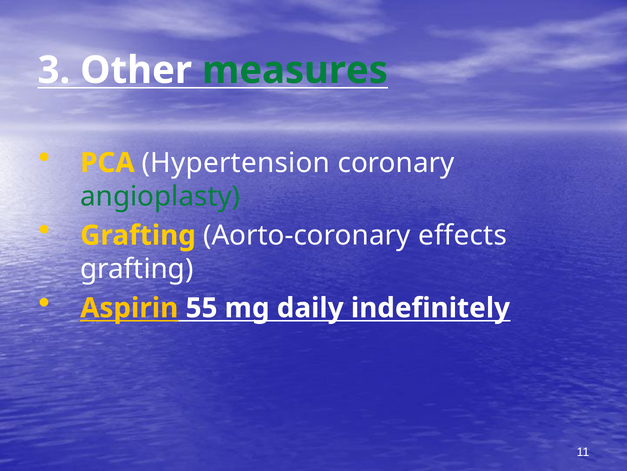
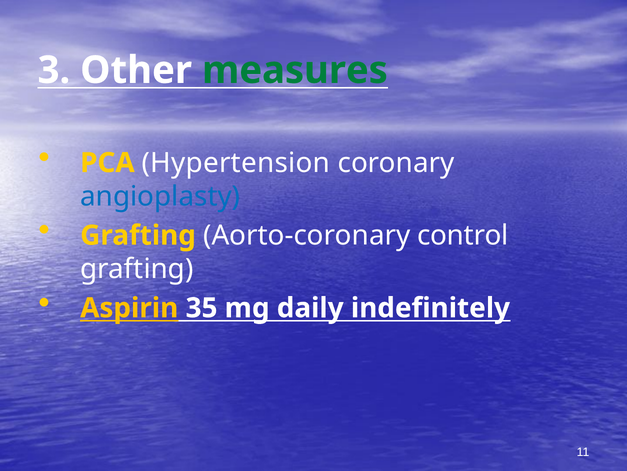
angioplasty colour: green -> blue
effects: effects -> control
55: 55 -> 35
